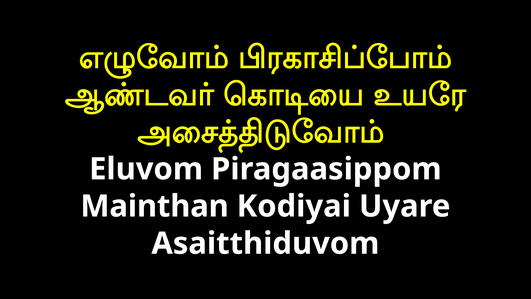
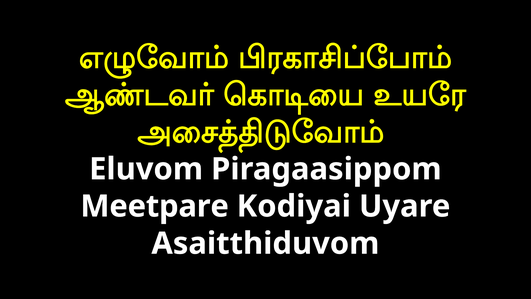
Mainthan: Mainthan -> Meetpare
